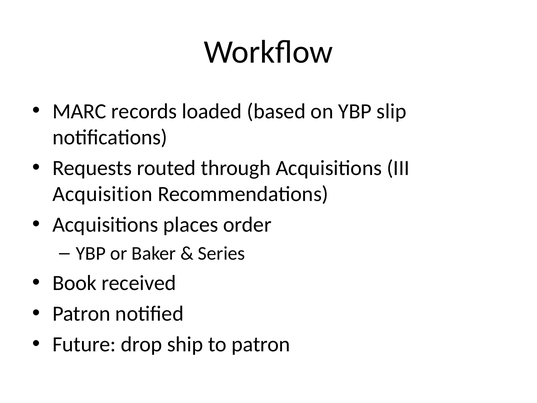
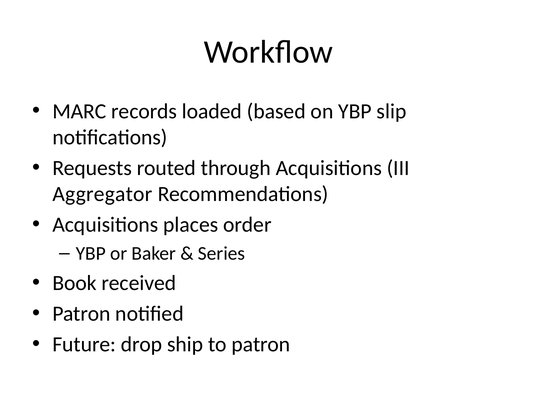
Acquisition: Acquisition -> Aggregator
